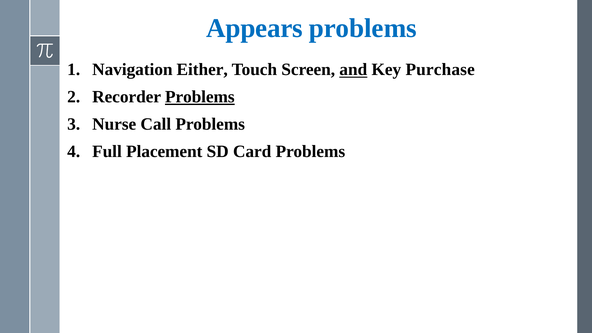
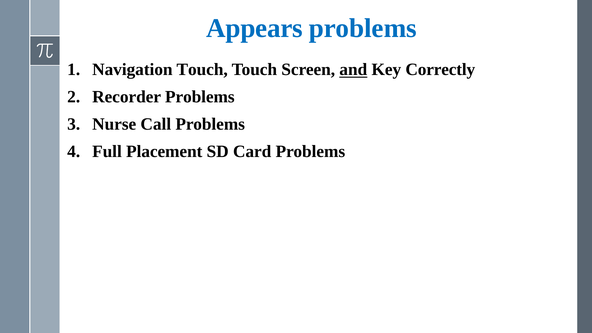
Navigation Either: Either -> Touch
Purchase: Purchase -> Correctly
Problems at (200, 97) underline: present -> none
